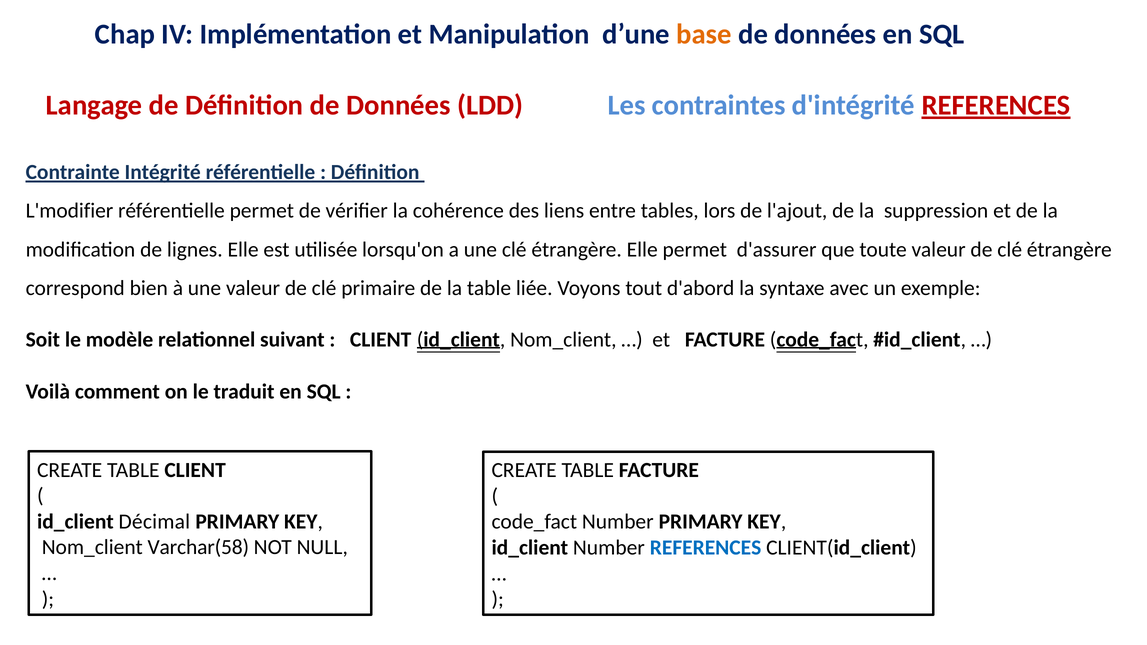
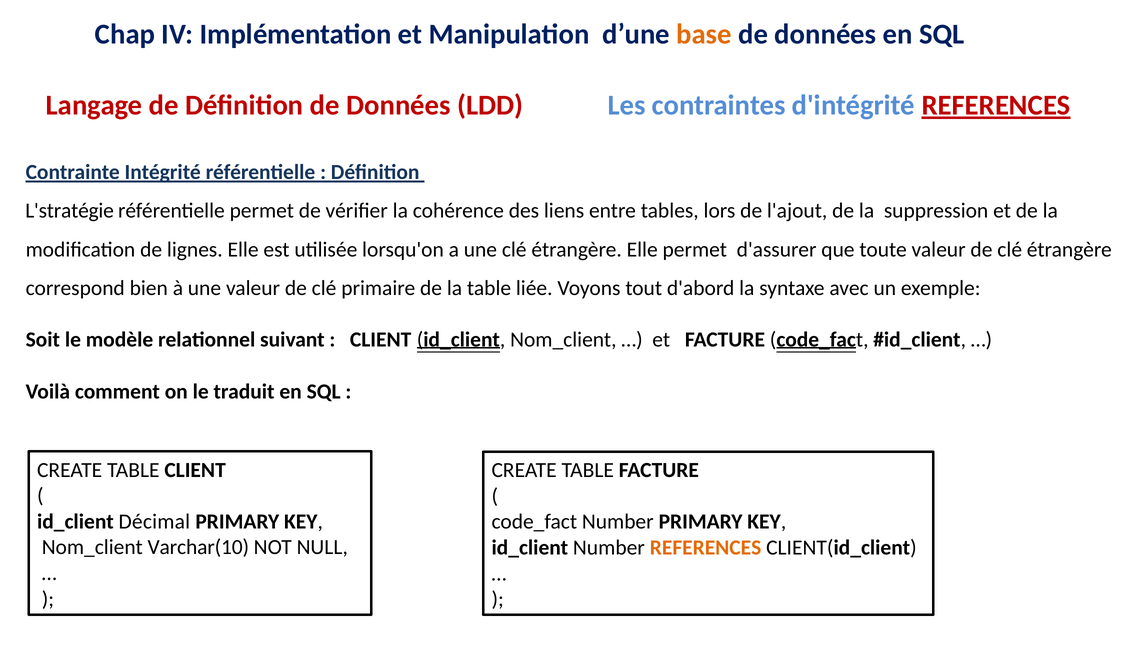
L'modifier: L'modifier -> L'stratégie
Varchar(58: Varchar(58 -> Varchar(10
REFERENCES at (706, 548) colour: blue -> orange
